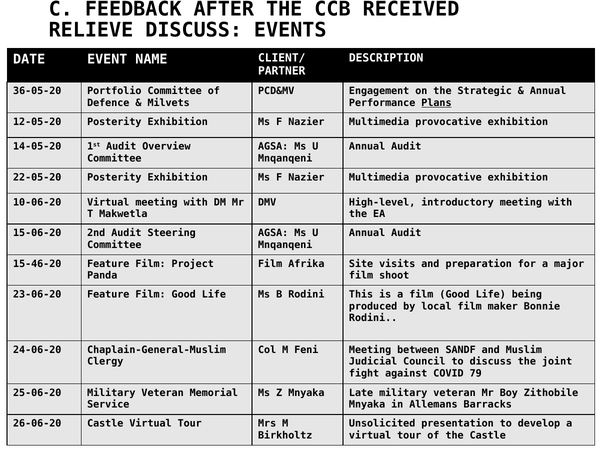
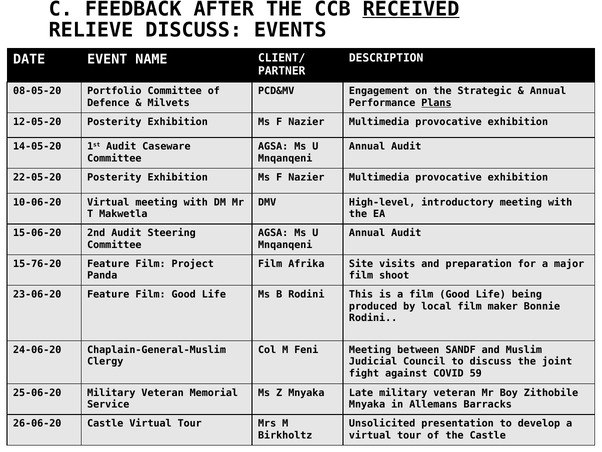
RECEIVED underline: none -> present
36-05-20: 36-05-20 -> 08-05-20
Overview: Overview -> Caseware
15-46-20: 15-46-20 -> 15-76-20
79: 79 -> 59
